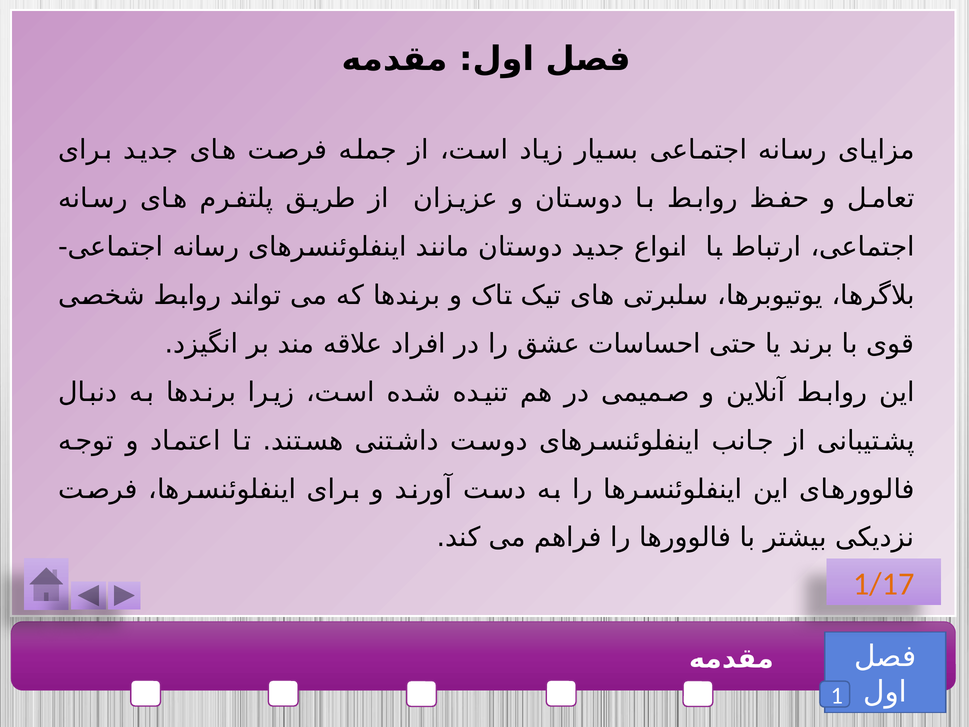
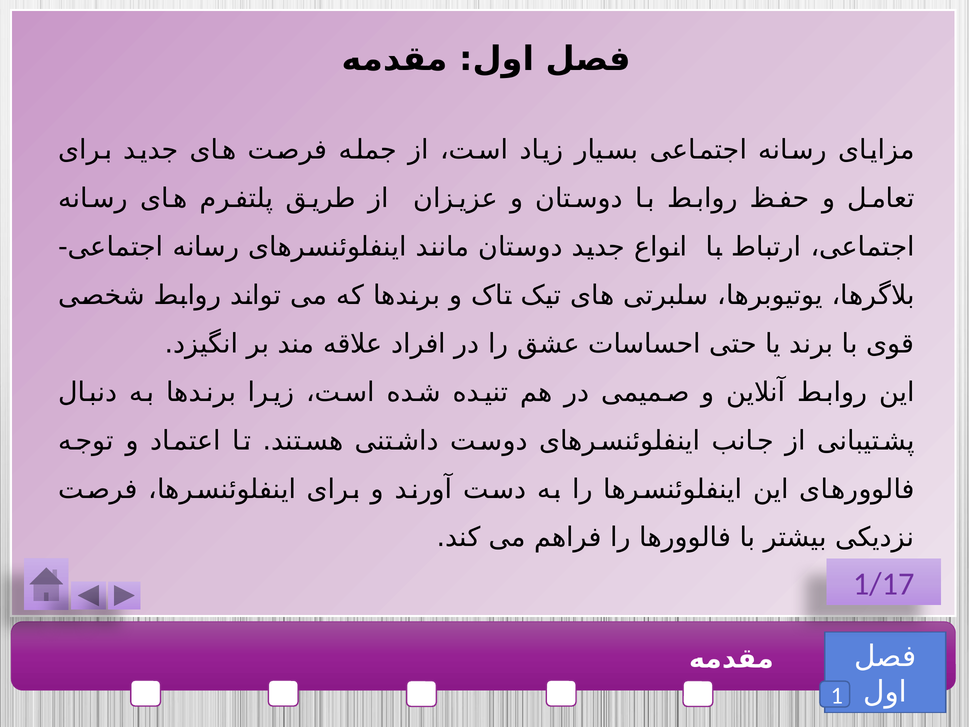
1/17 colour: orange -> purple
